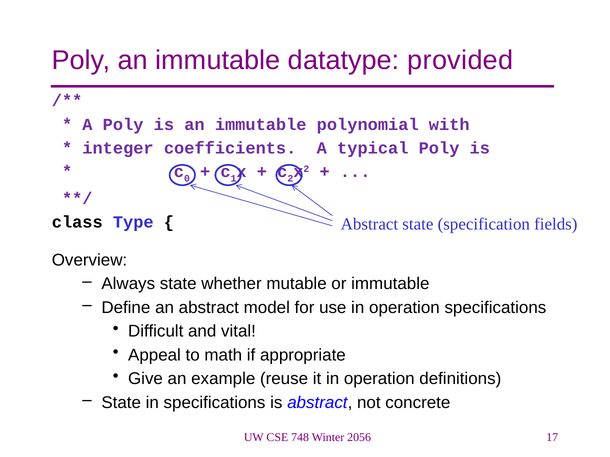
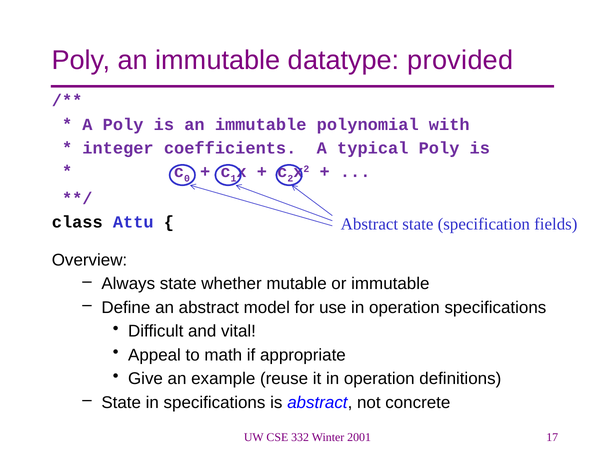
Type: Type -> Attu
748: 748 -> 332
2056: 2056 -> 2001
